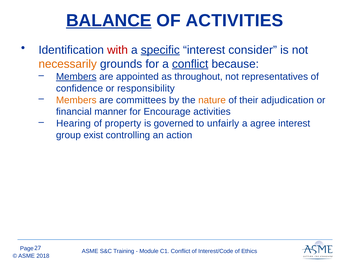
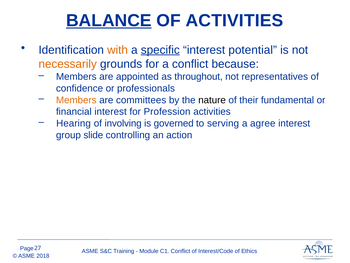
with colour: red -> orange
consider: consider -> potential
conflict at (190, 64) underline: present -> none
Members at (76, 77) underline: present -> none
responsibility: responsibility -> professionals
nature colour: orange -> black
adjudication: adjudication -> fundamental
financial manner: manner -> interest
Encourage: Encourage -> Profession
property: property -> involving
unfairly: unfairly -> serving
exist: exist -> slide
